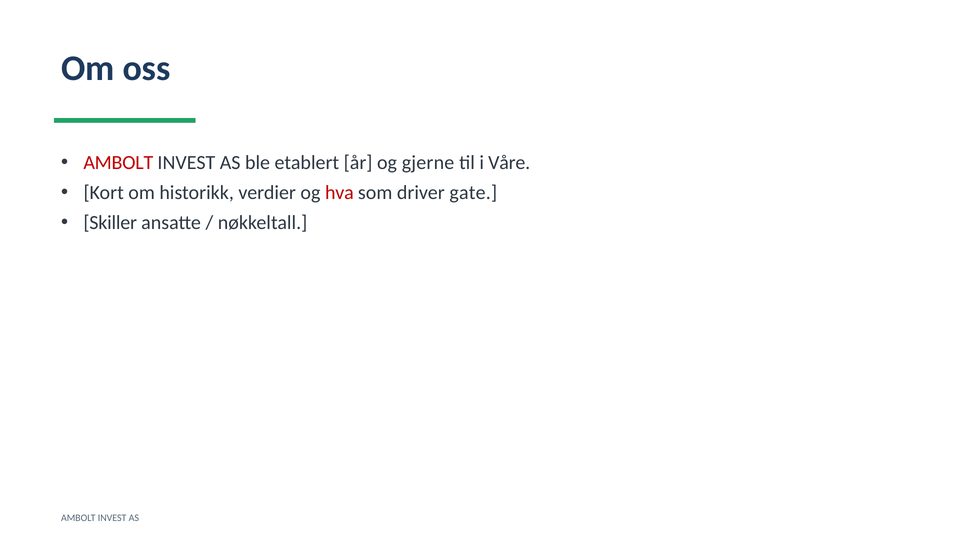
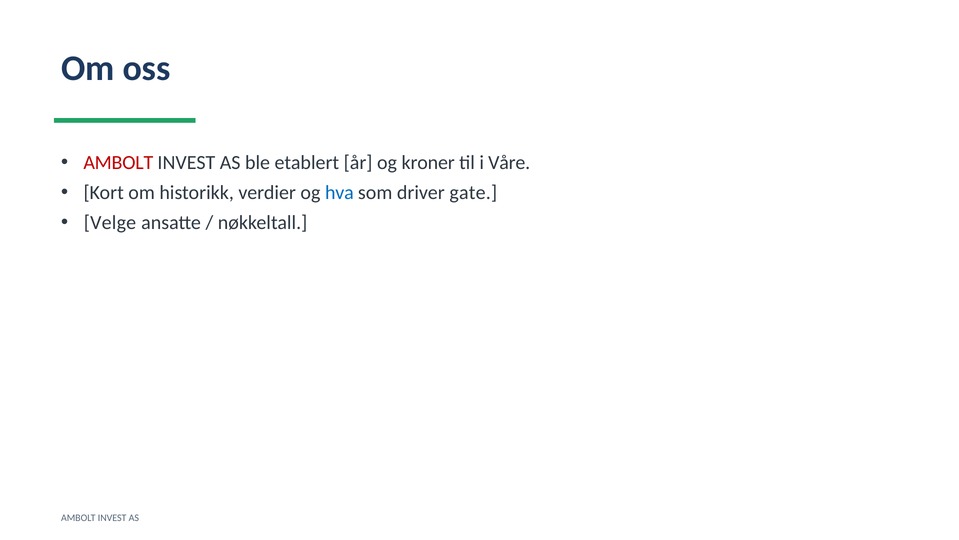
gjerne: gjerne -> kroner
hva colour: red -> blue
Skiller: Skiller -> Velge
